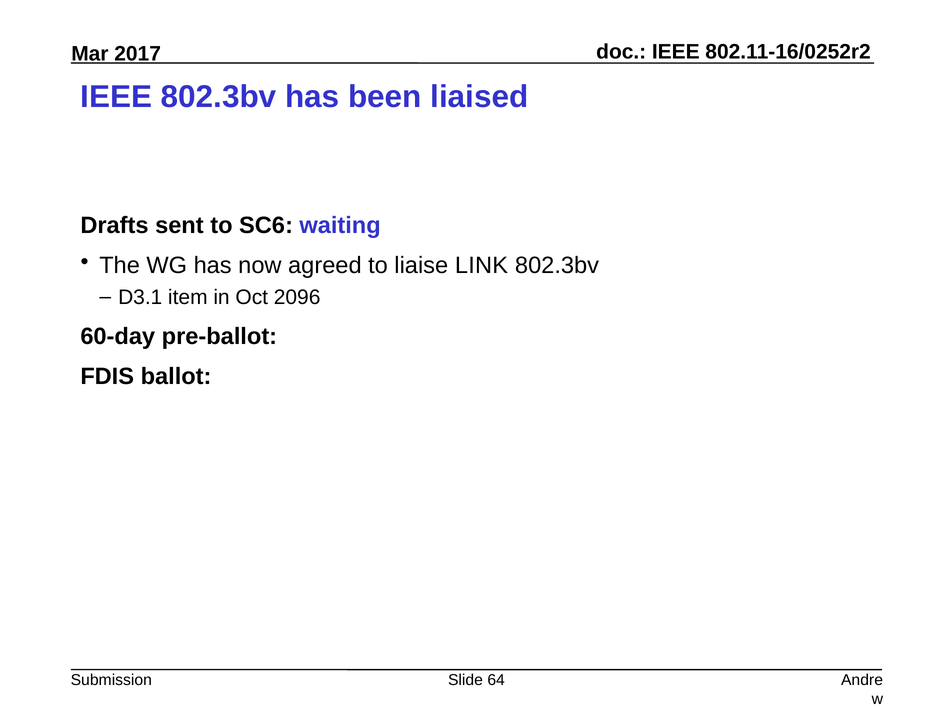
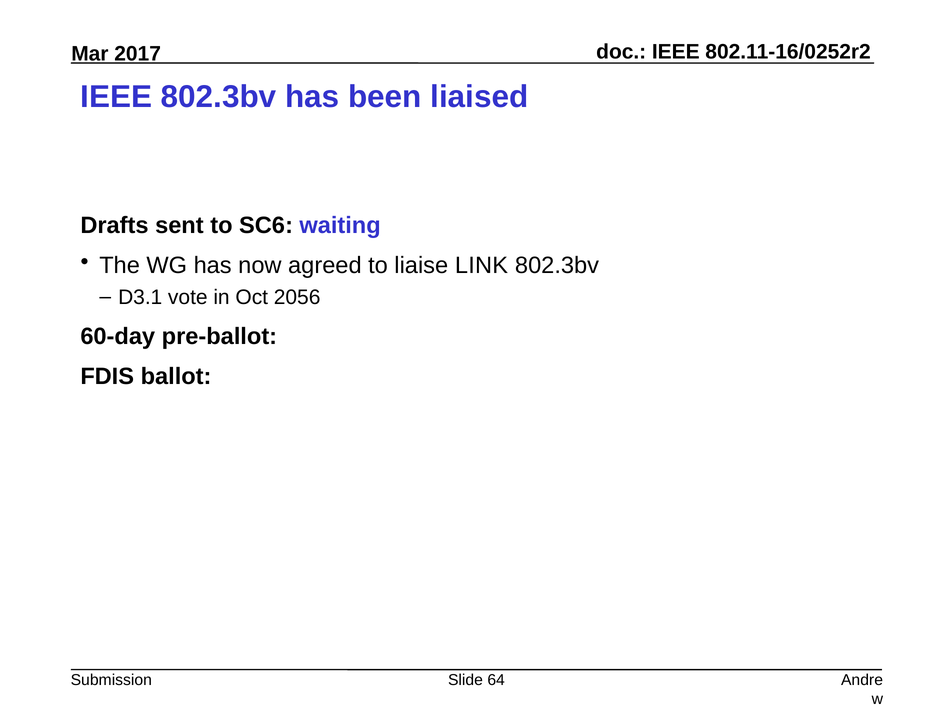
item: item -> vote
2096: 2096 -> 2056
